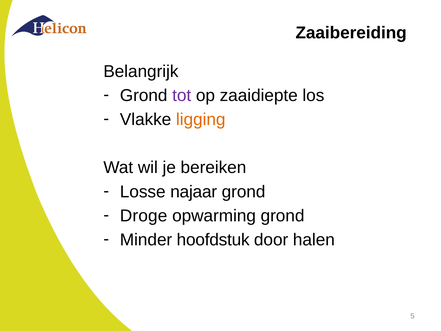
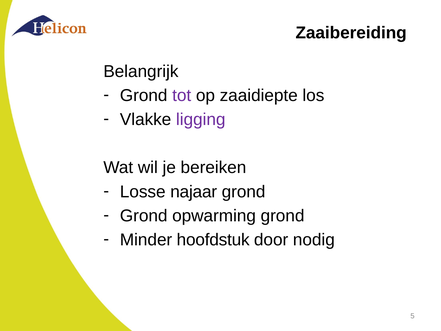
ligging colour: orange -> purple
Droge at (144, 216): Droge -> Grond
halen: halen -> nodig
